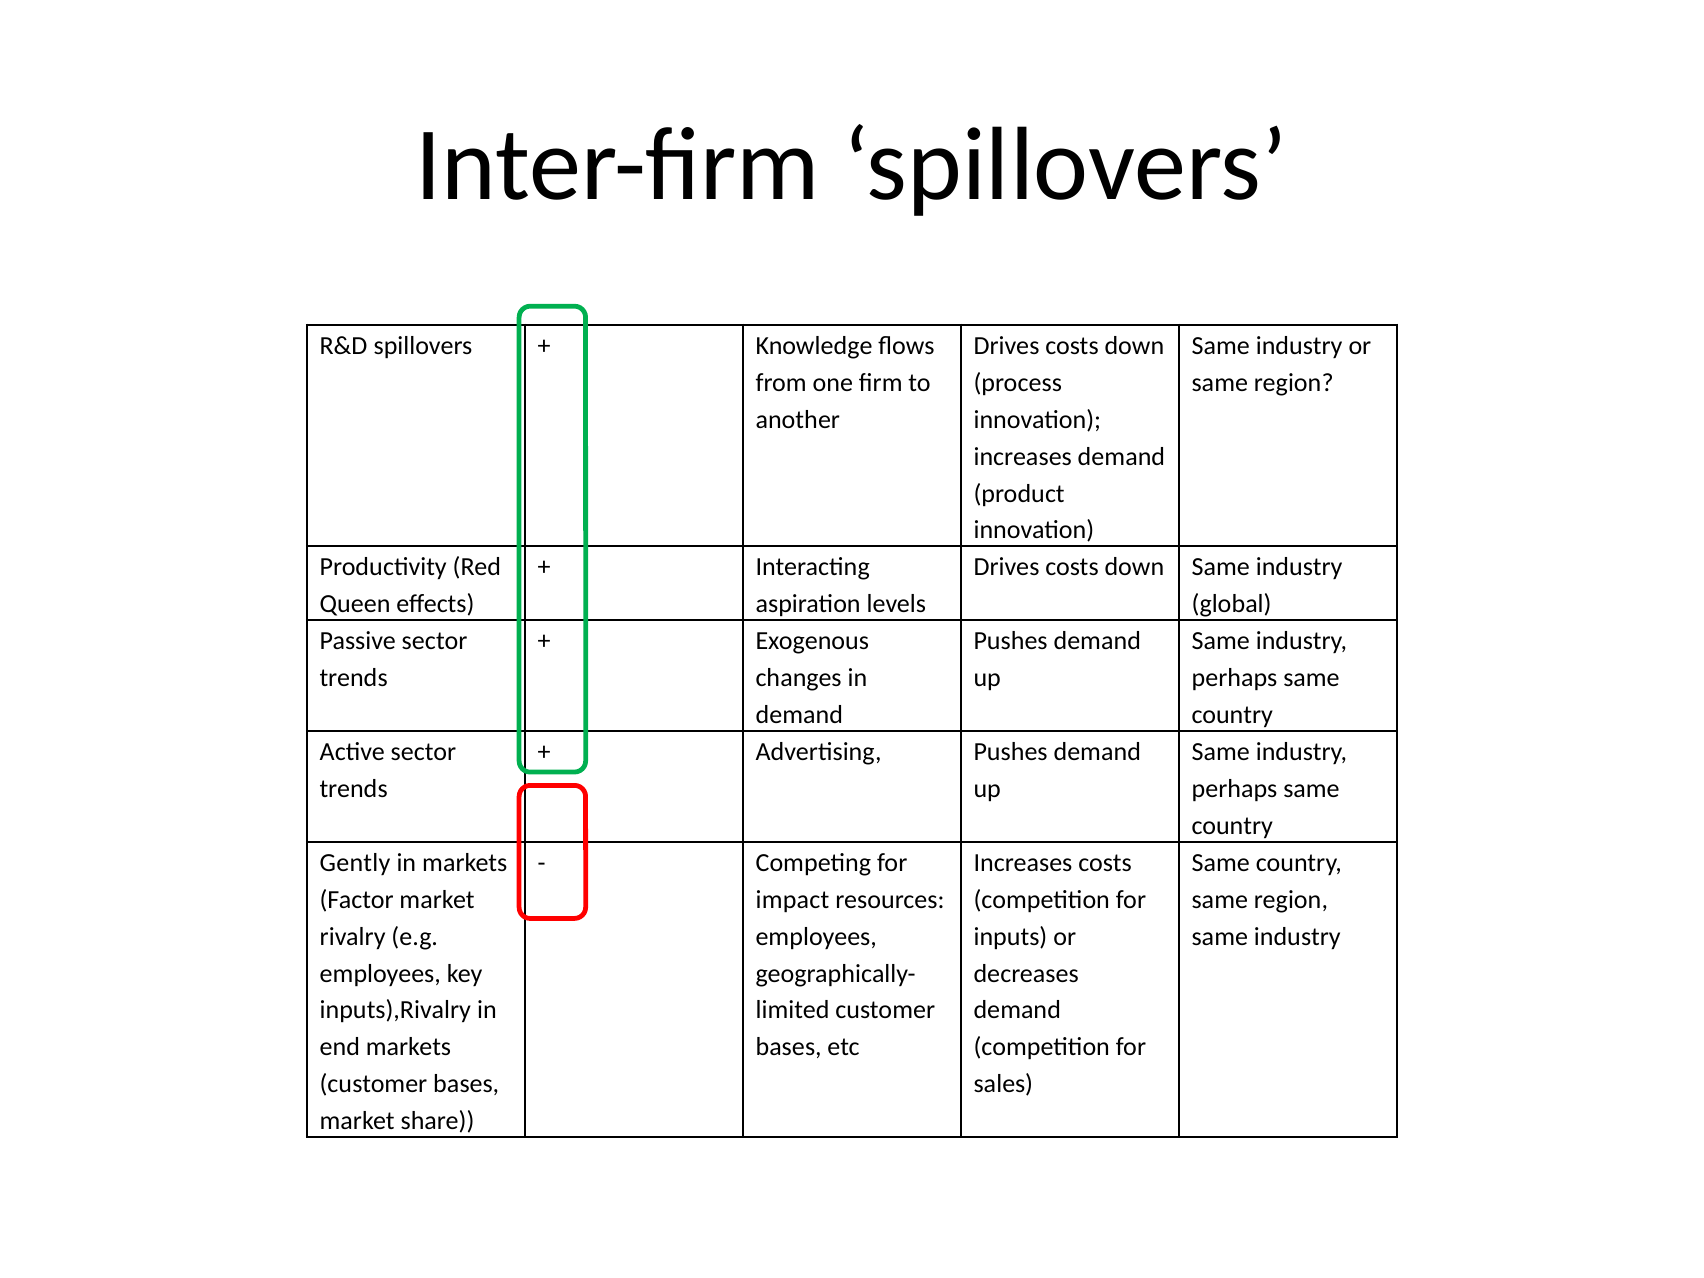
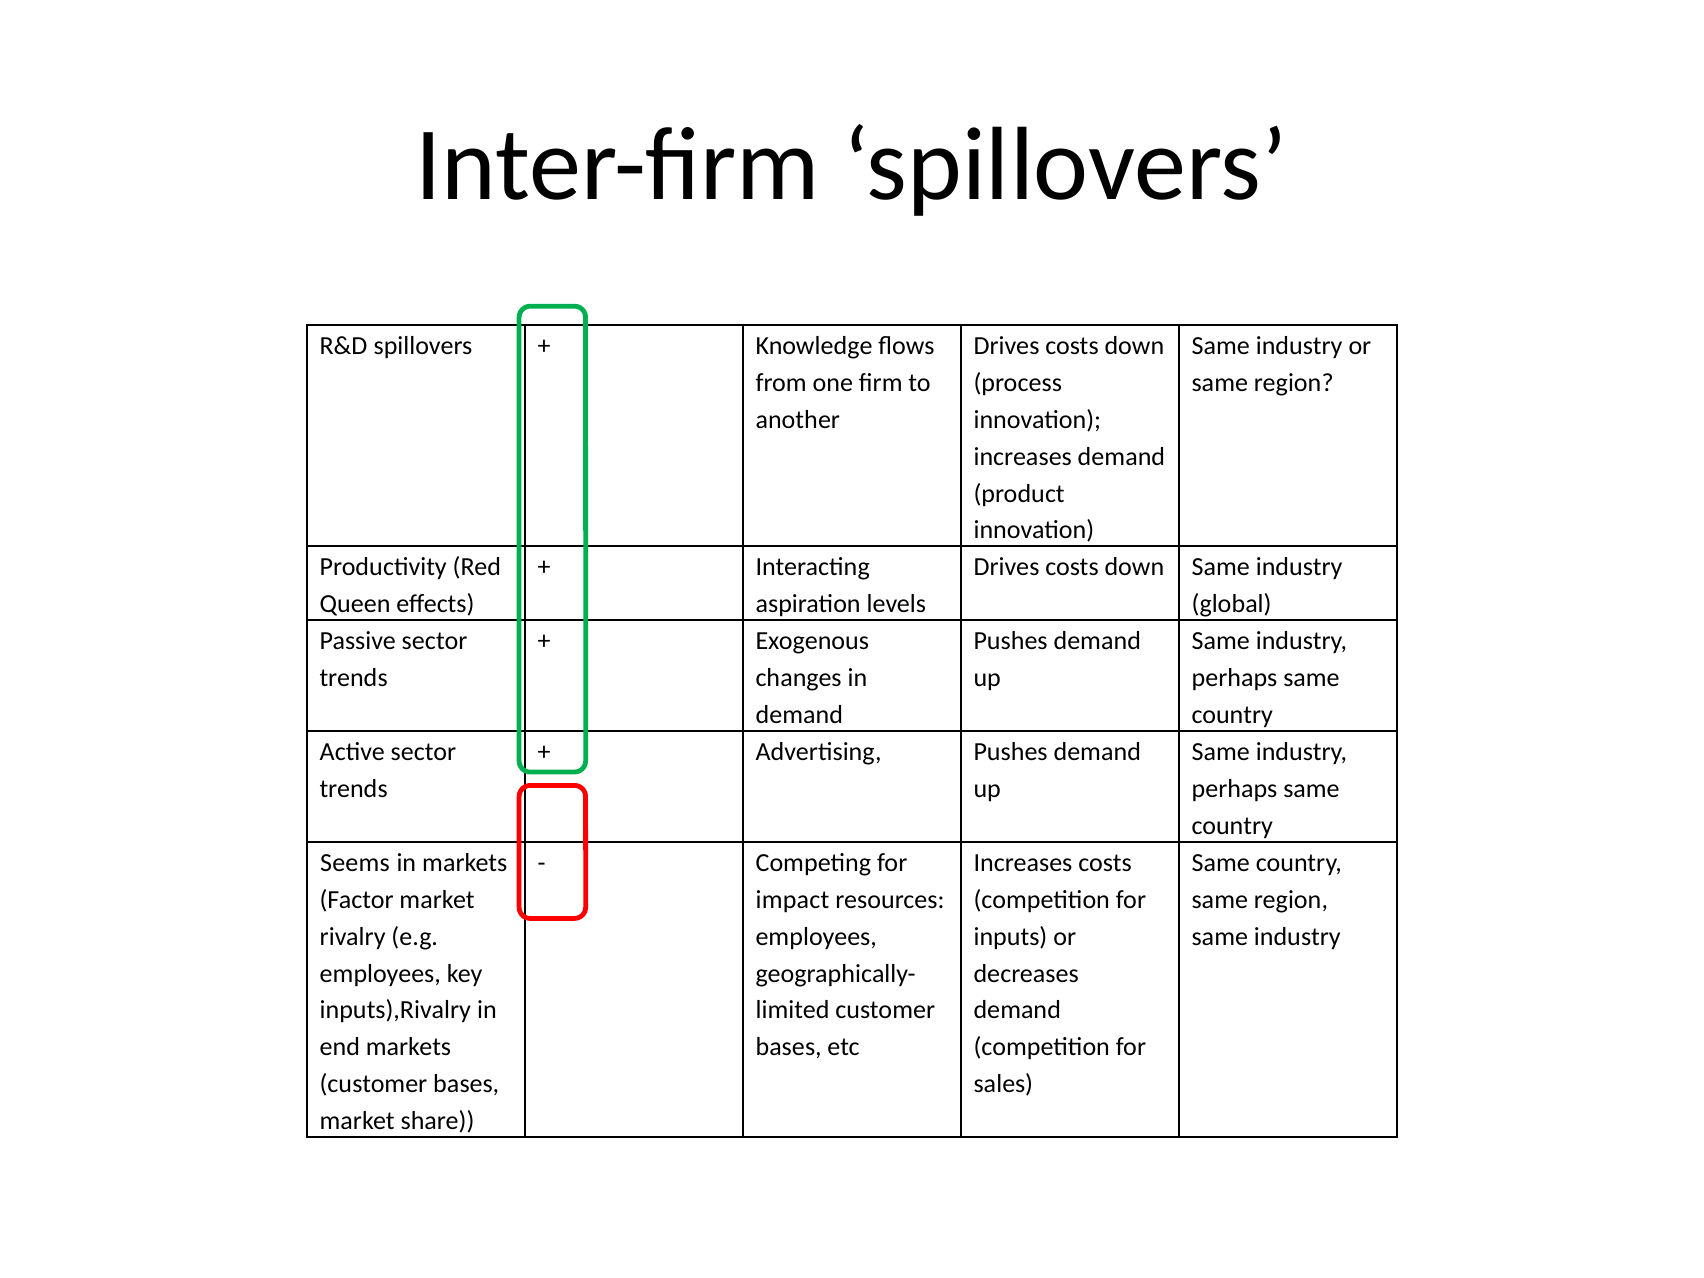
Gently: Gently -> Seems
